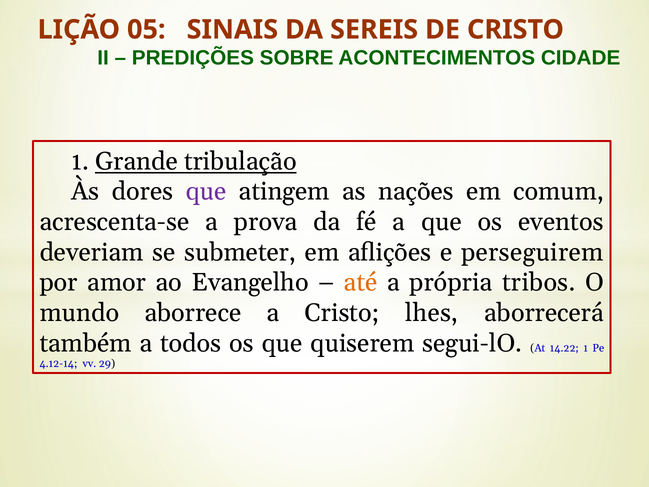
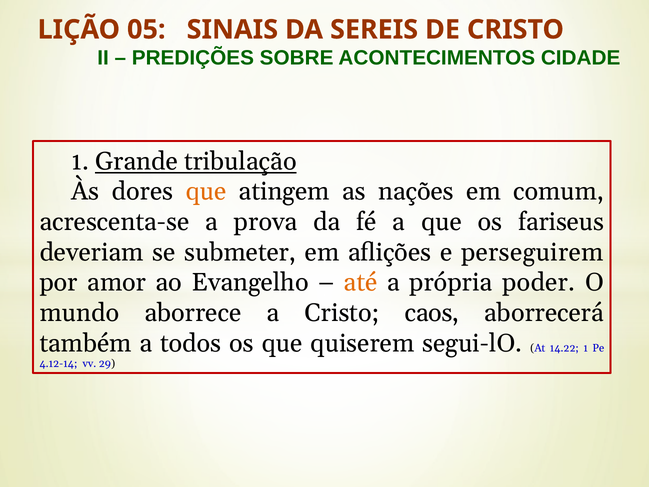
que at (206, 192) colour: purple -> orange
eventos: eventos -> fariseus
tribos: tribos -> poder
lhes: lhes -> caos
